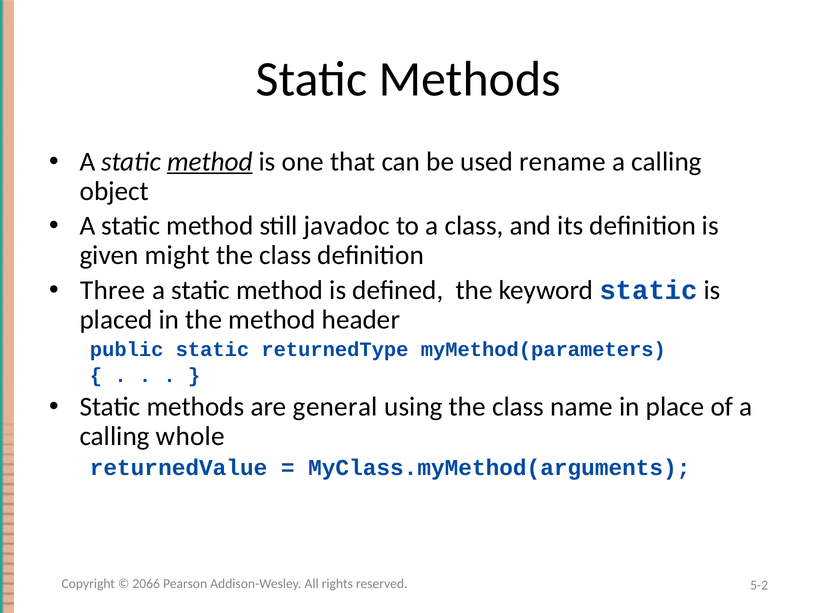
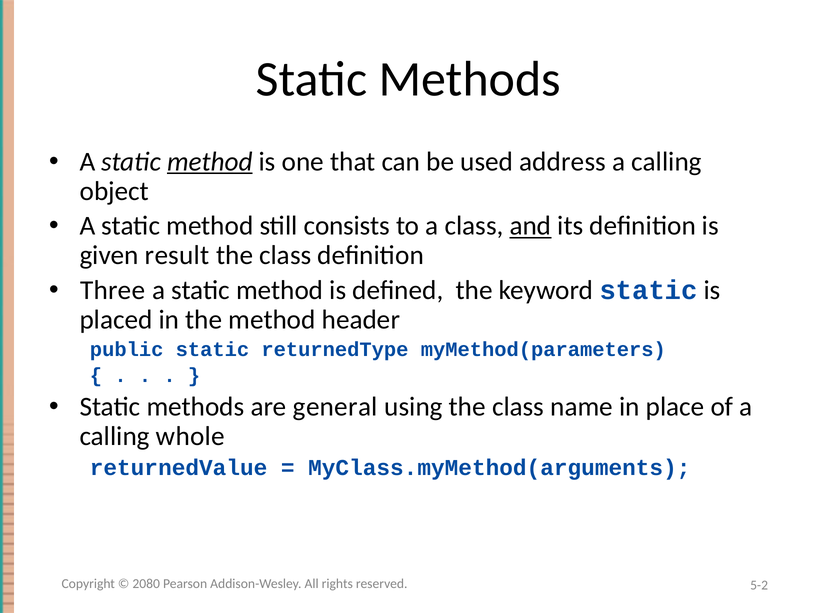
rename: rename -> address
javadoc: javadoc -> consists
and underline: none -> present
might: might -> result
2066: 2066 -> 2080
